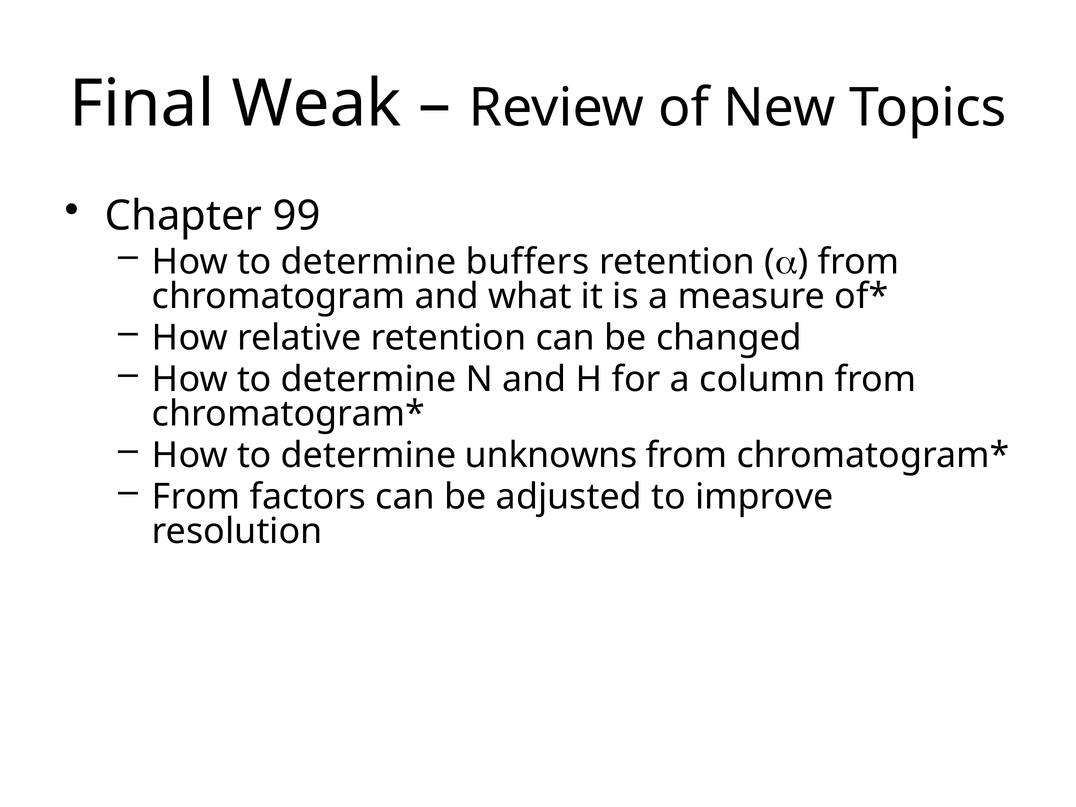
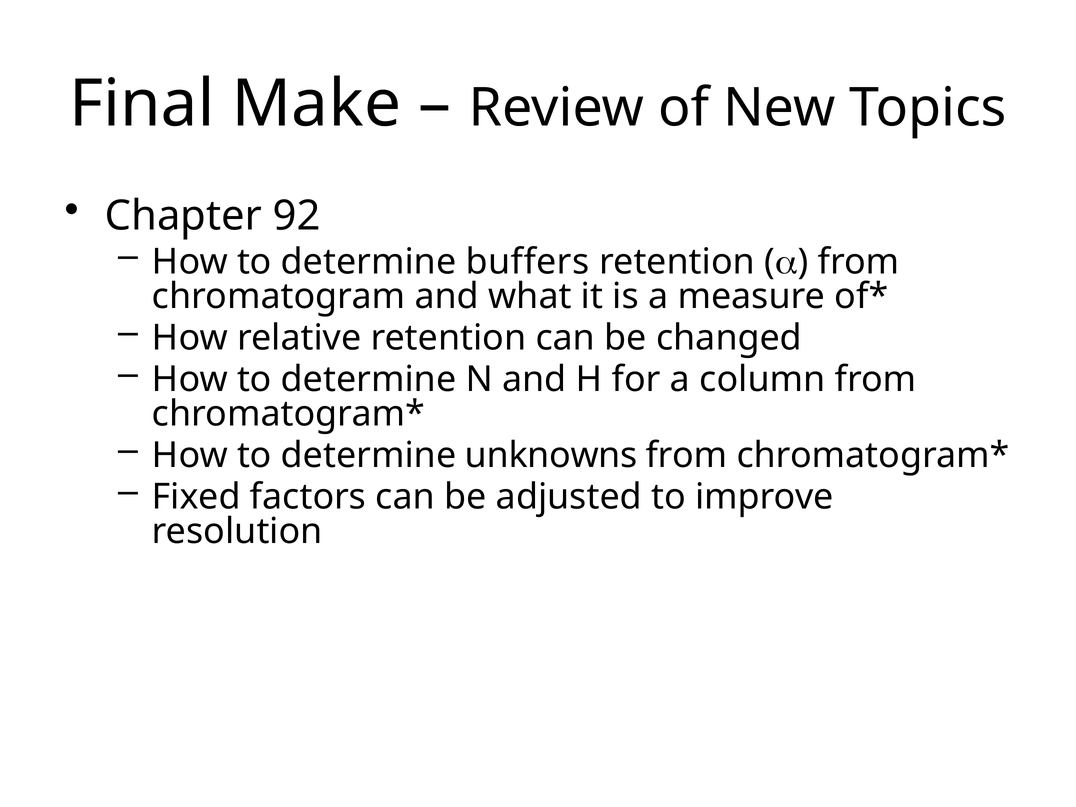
Weak: Weak -> Make
99: 99 -> 92
From at (196, 497): From -> Fixed
